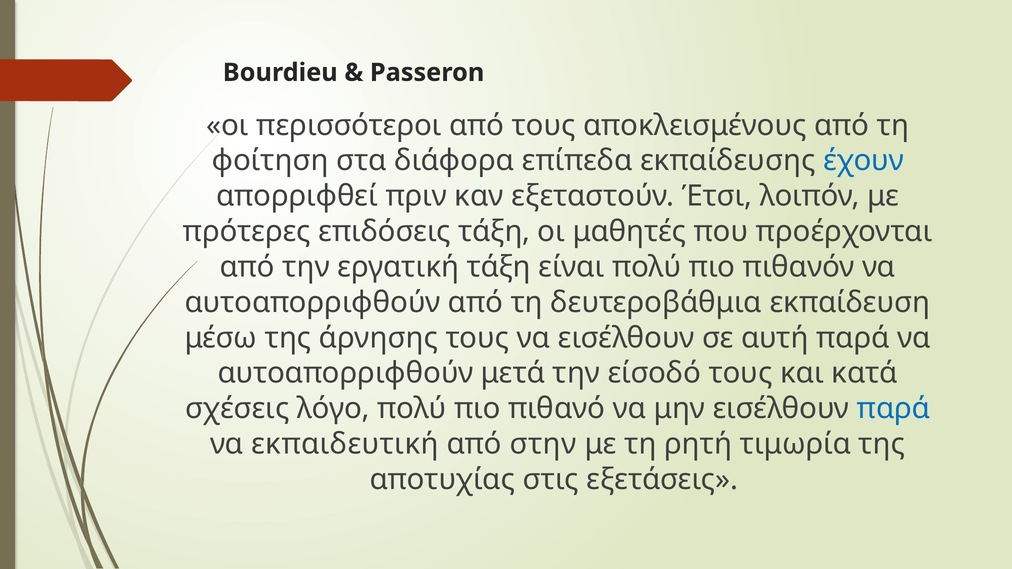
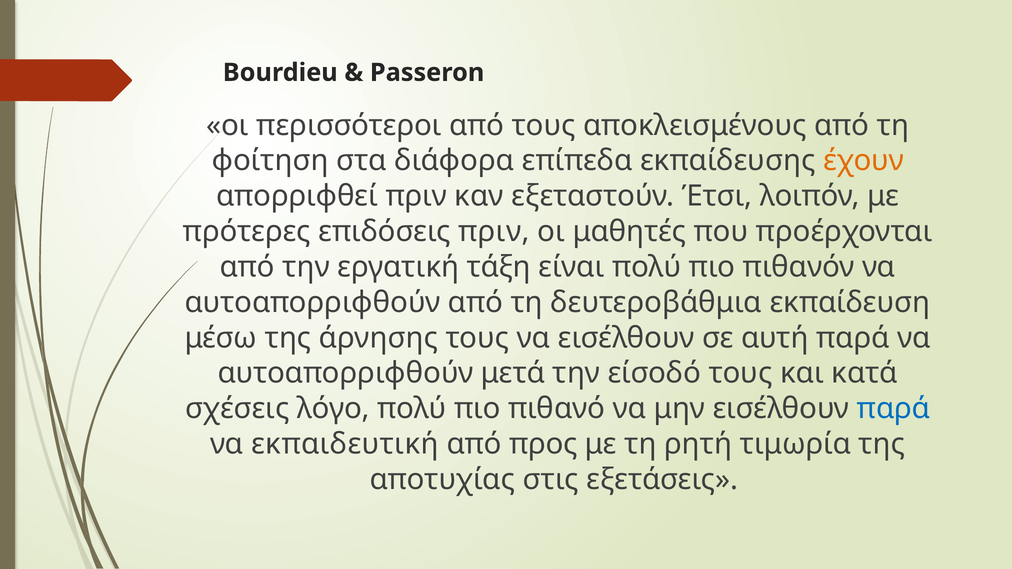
έχουν colour: blue -> orange
επιδόσεις τάξη: τάξη -> πριν
στην: στην -> προς
